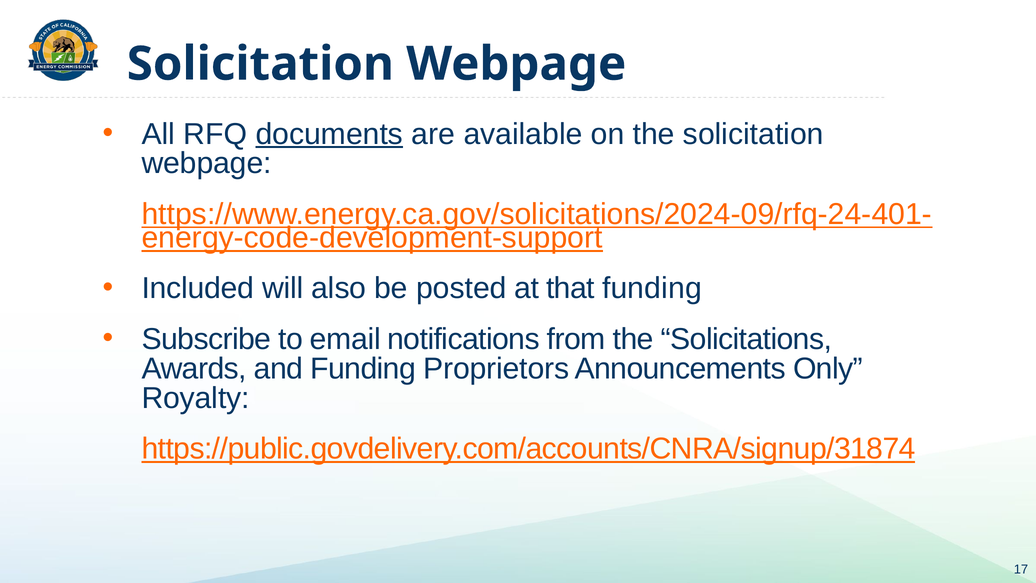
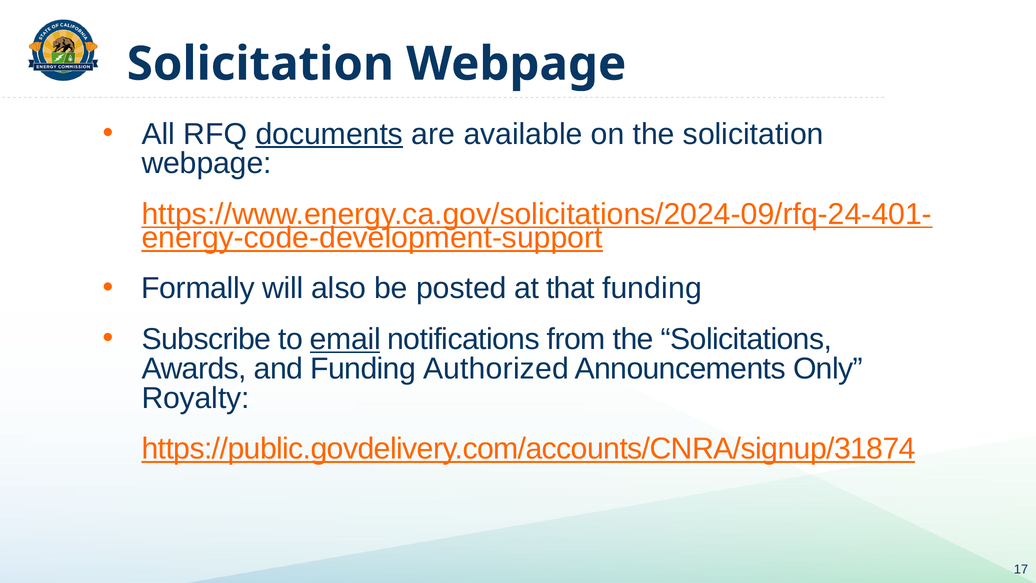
Included: Included -> Formally
email underline: none -> present
Proprietors: Proprietors -> Authorized
